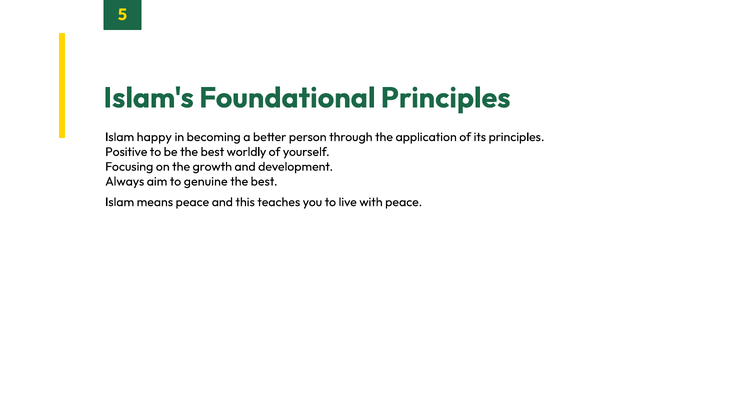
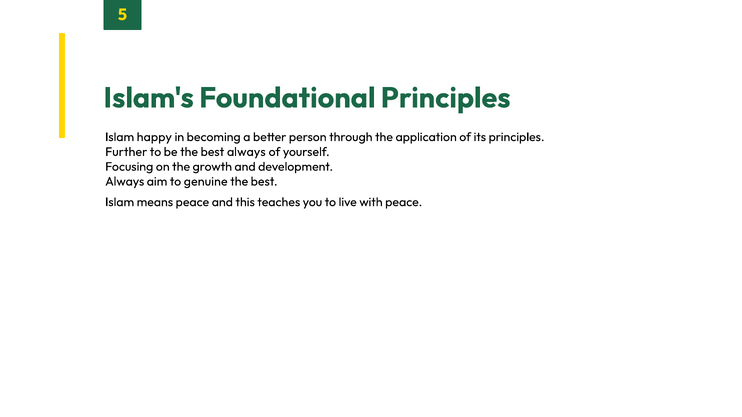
Positive: Positive -> Further
best worldly: worldly -> always
